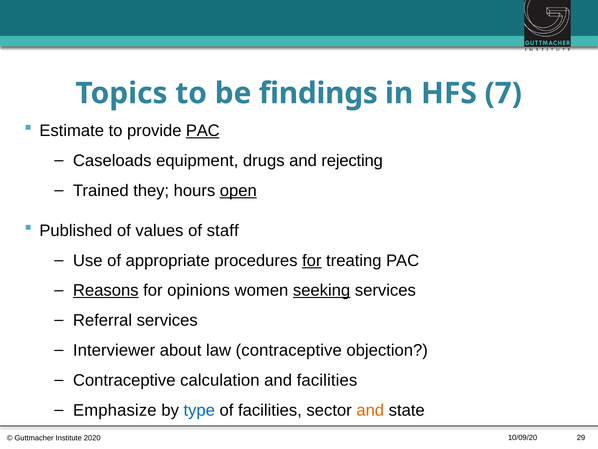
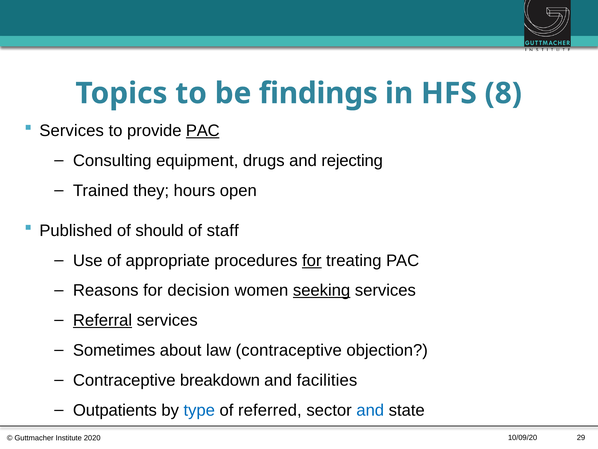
7: 7 -> 8
Estimate at (72, 131): Estimate -> Services
Caseloads: Caseloads -> Consulting
open underline: present -> none
values: values -> should
Reasons underline: present -> none
opinions: opinions -> decision
Referral underline: none -> present
Interviewer: Interviewer -> Sometimes
calculation: calculation -> breakdown
Emphasize: Emphasize -> Outpatients
of facilities: facilities -> referred
and at (370, 410) colour: orange -> blue
